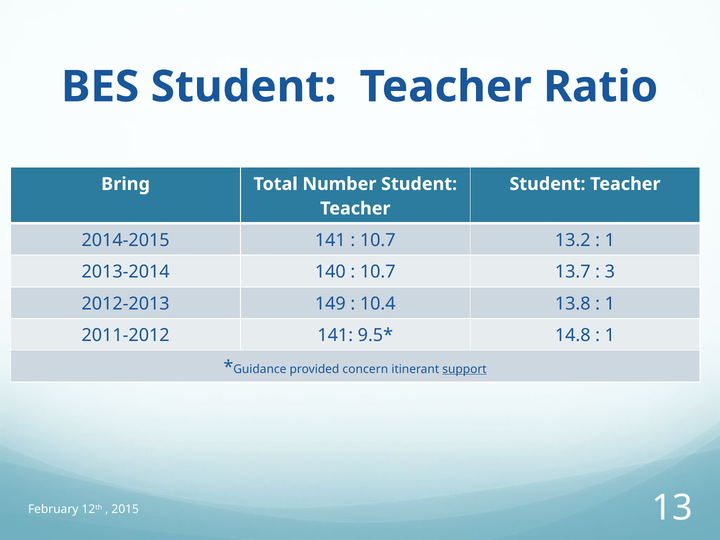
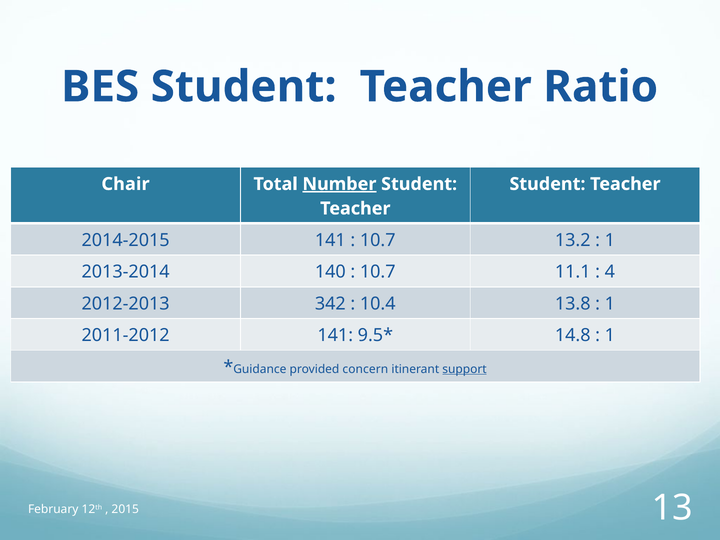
Bring: Bring -> Chair
Number underline: none -> present
13.7: 13.7 -> 11.1
3: 3 -> 4
149: 149 -> 342
